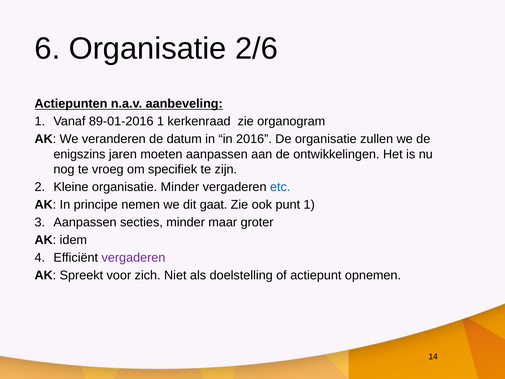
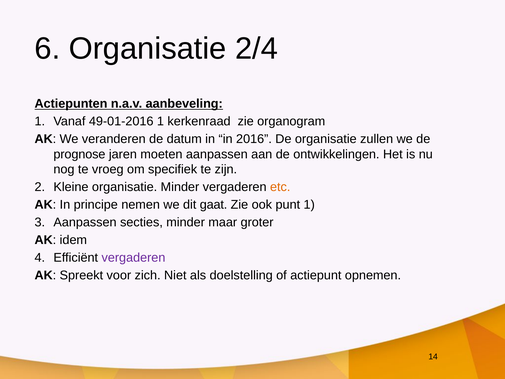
2/6: 2/6 -> 2/4
89-01-2016: 89-01-2016 -> 49-01-2016
enigszins: enigszins -> prognose
etc colour: blue -> orange
